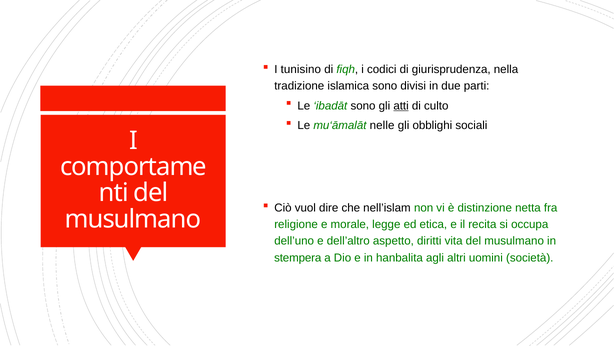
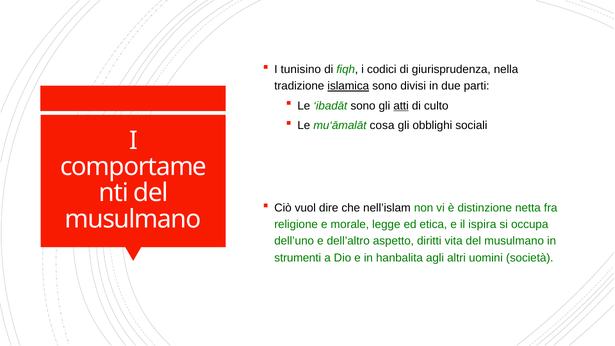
islamica underline: none -> present
nelle: nelle -> cosa
recita: recita -> ispira
stempera: stempera -> strumenti
